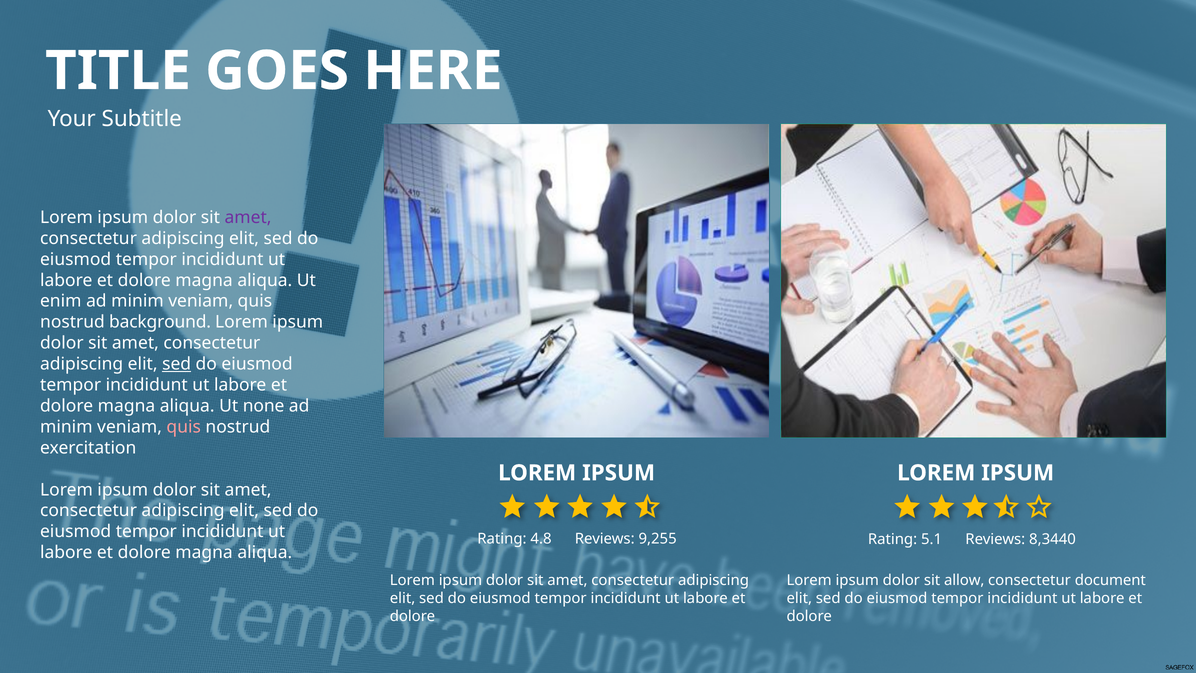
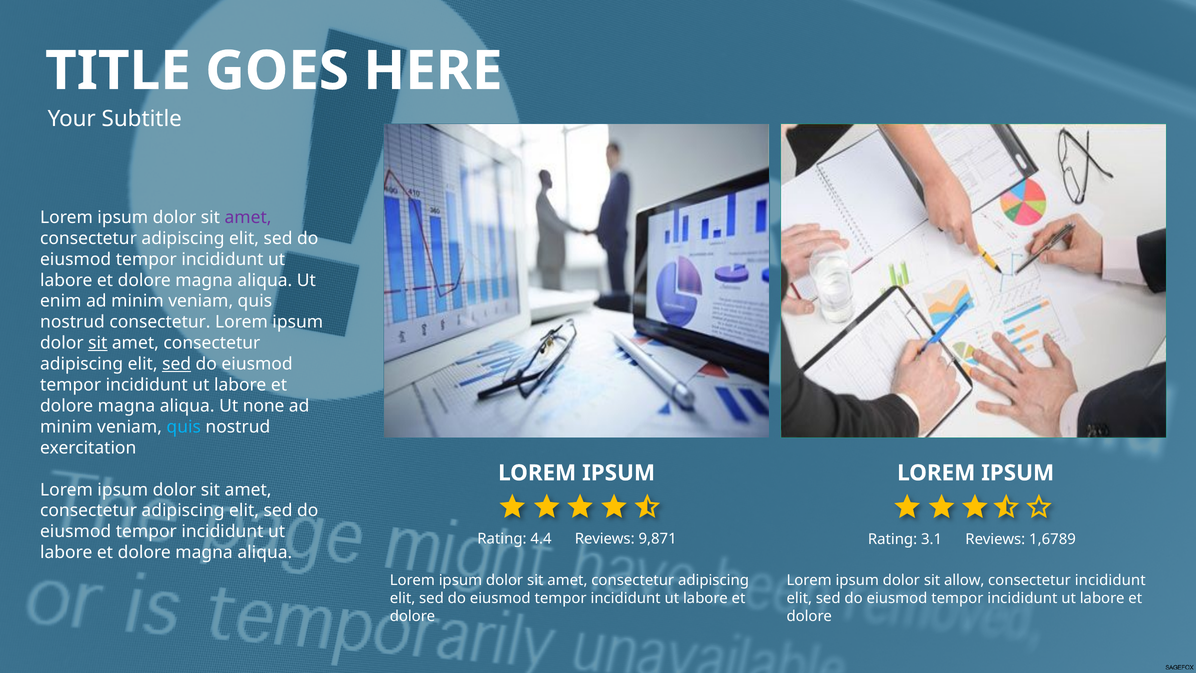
nostrud background: background -> consectetur
sit at (98, 343) underline: none -> present
quis at (184, 427) colour: pink -> light blue
4.8: 4.8 -> 4.4
9,255: 9,255 -> 9,871
5.1: 5.1 -> 3.1
8,3440: 8,3440 -> 1,6789
consectetur document: document -> incididunt
